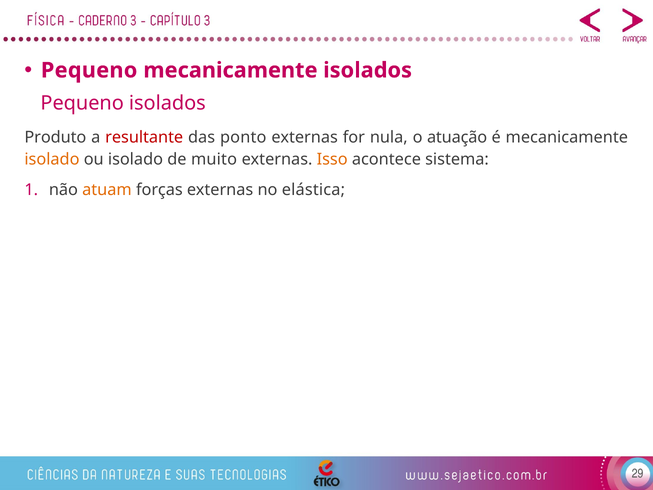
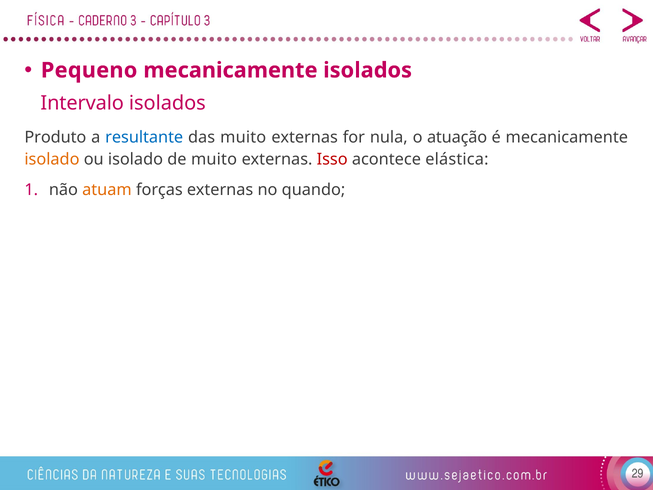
Pequeno at (82, 103): Pequeno -> Intervalo
resultante colour: red -> blue
das ponto: ponto -> muito
Isso colour: orange -> red
sistema: sistema -> elástica
elástica: elástica -> quando
